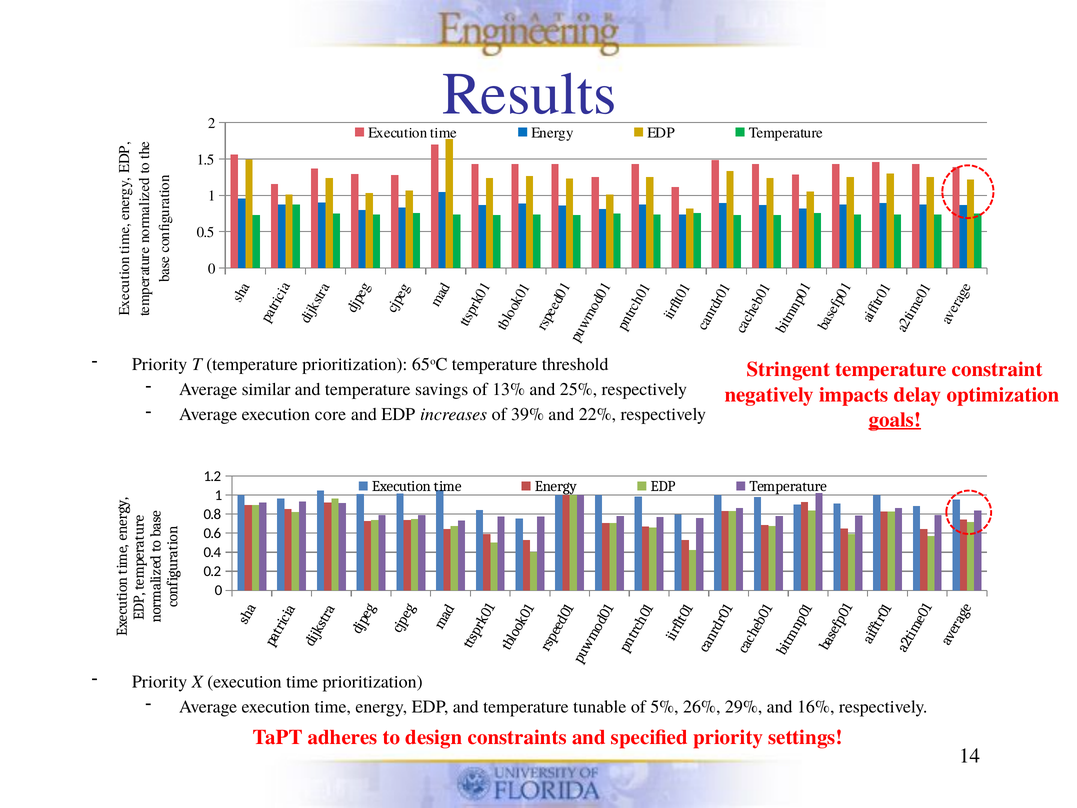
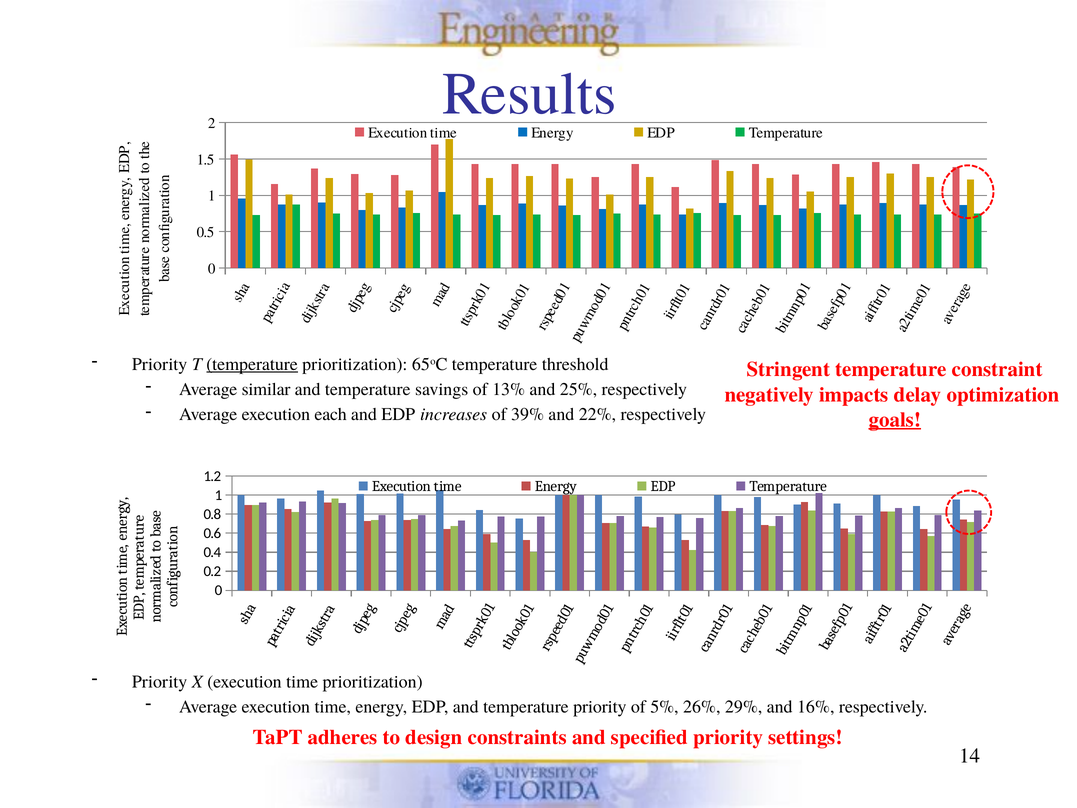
temperature at (252, 364) underline: none -> present
core: core -> each
temperature tunable: tunable -> priority
